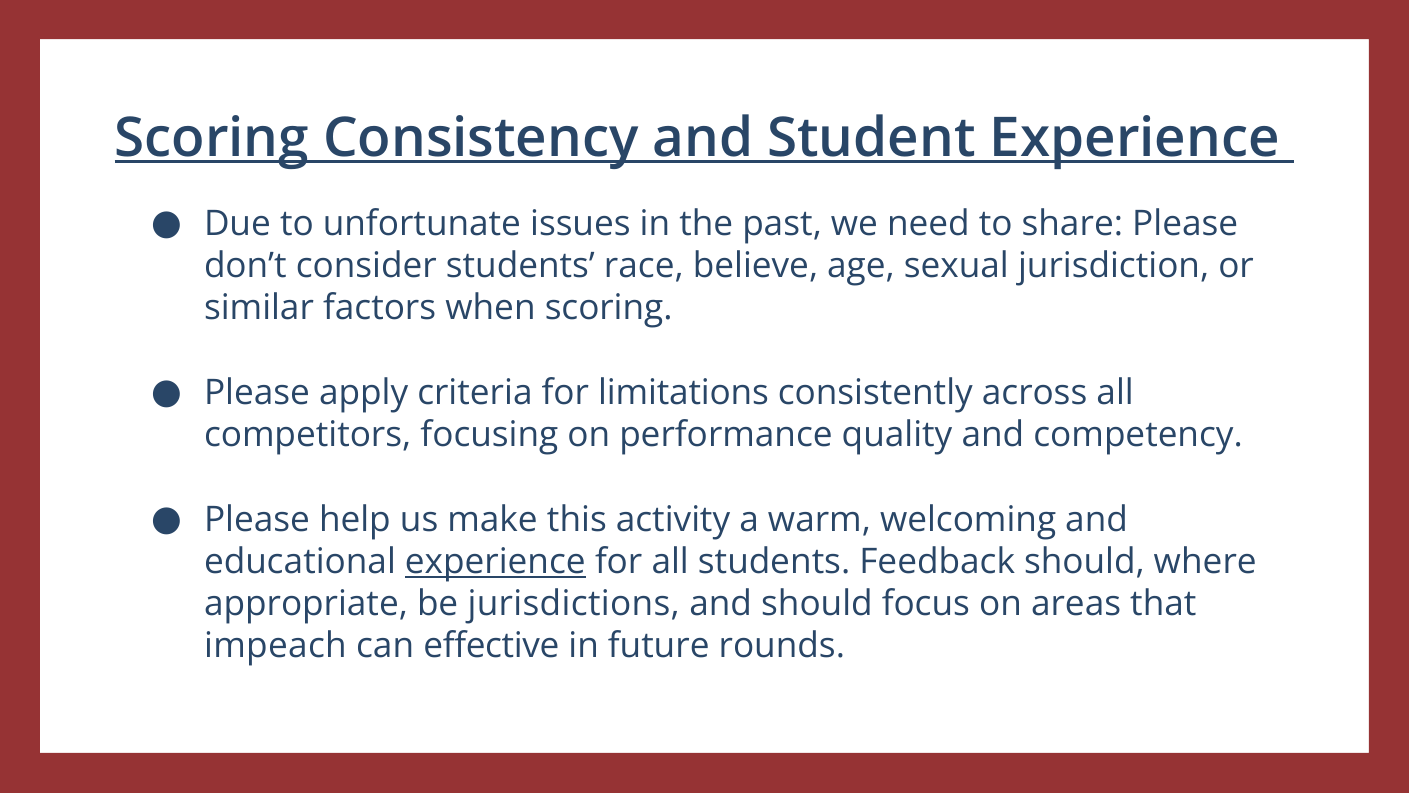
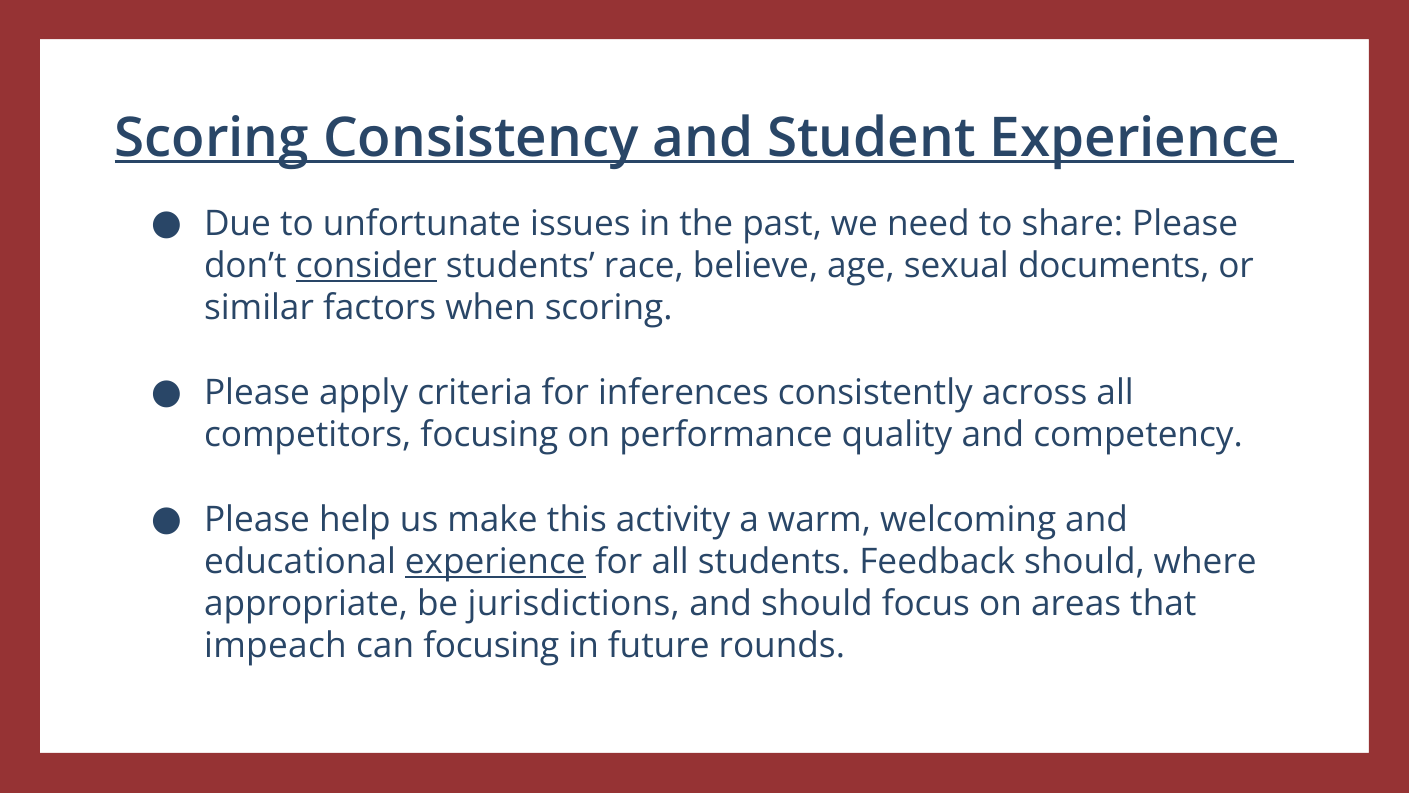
consider underline: none -> present
jurisdiction: jurisdiction -> documents
limitations: limitations -> inferences
can effective: effective -> focusing
